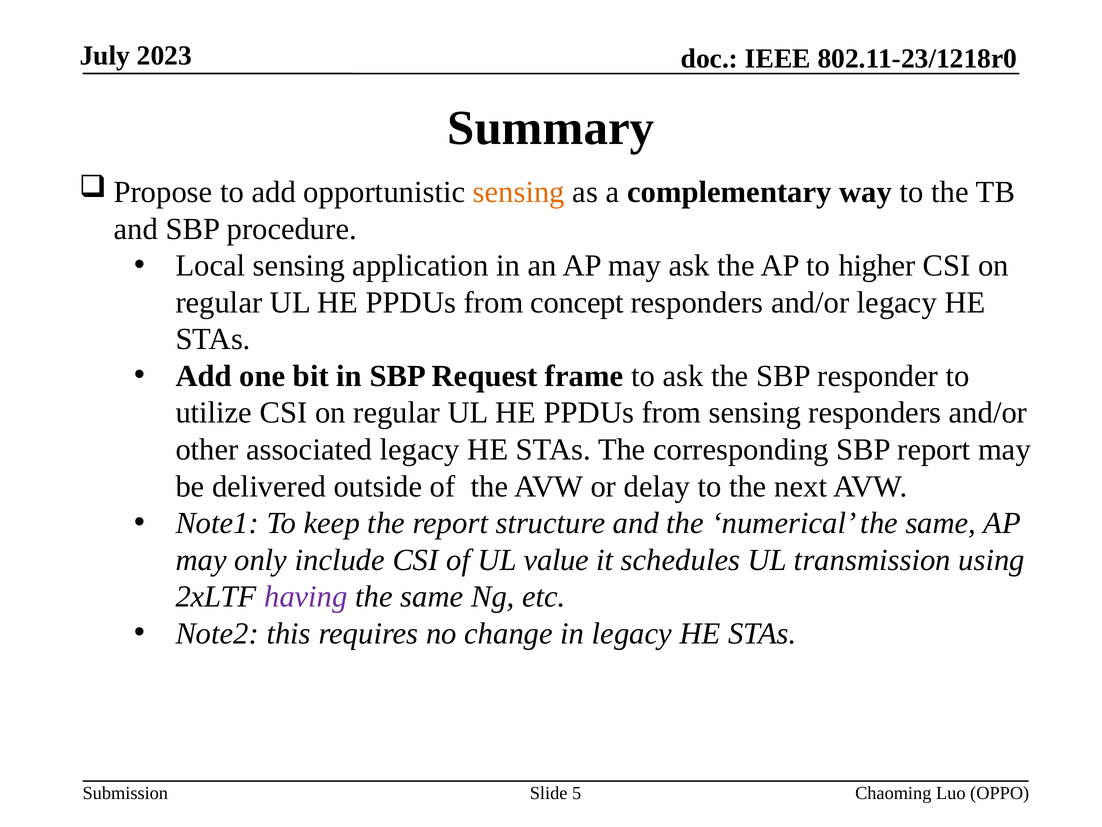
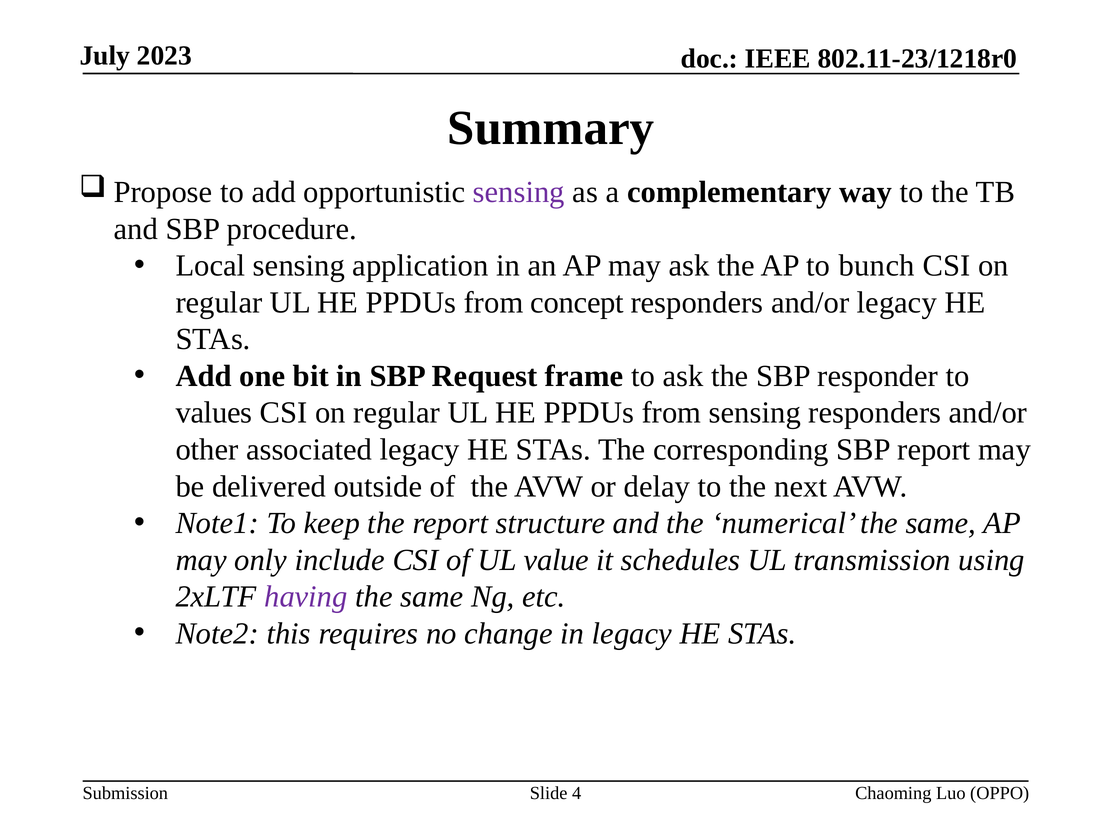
sensing at (519, 192) colour: orange -> purple
higher: higher -> bunch
utilize: utilize -> values
5: 5 -> 4
